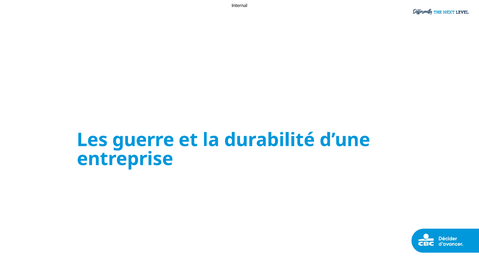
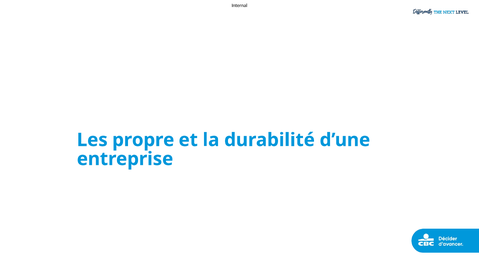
guerre: guerre -> propre
